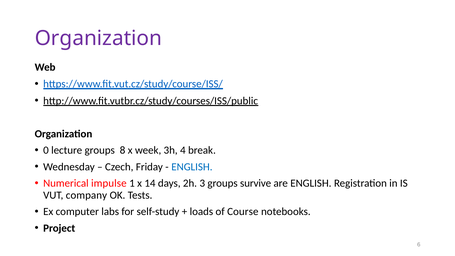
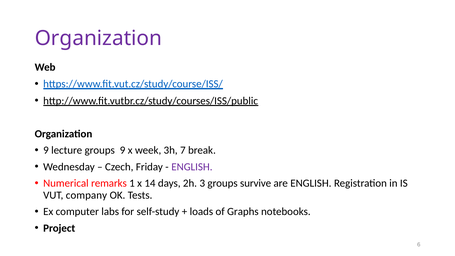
0 at (46, 150): 0 -> 9
groups 8: 8 -> 9
4: 4 -> 7
ENGLISH at (192, 167) colour: blue -> purple
impulse: impulse -> remarks
Course: Course -> Graphs
